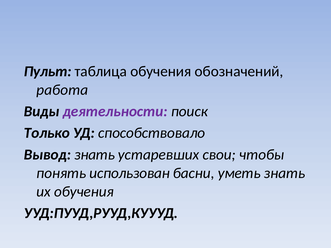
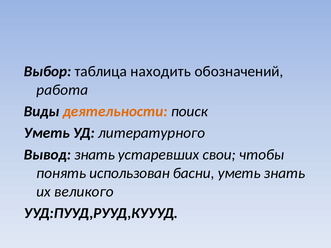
Пульт: Пульт -> Выбор
таблица обучения: обучения -> находить
деятельности colour: purple -> orange
Только at (47, 133): Только -> Уметь
способствовало: способствовало -> литературного
их обучения: обучения -> великого
